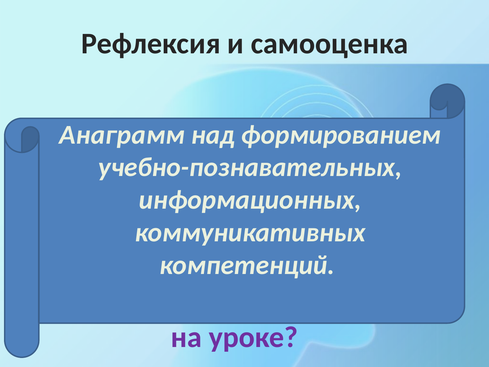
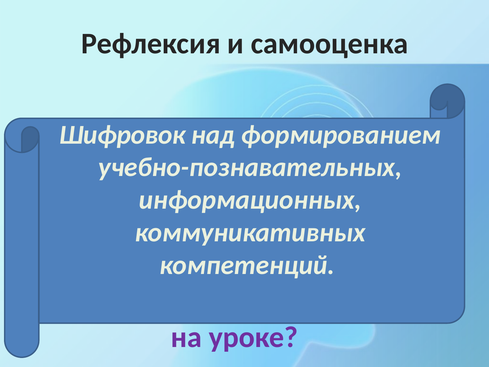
Анаграмм: Анаграмм -> Шифровок
